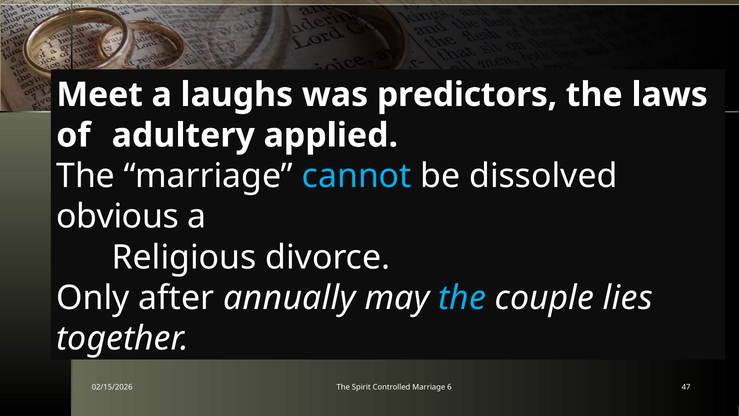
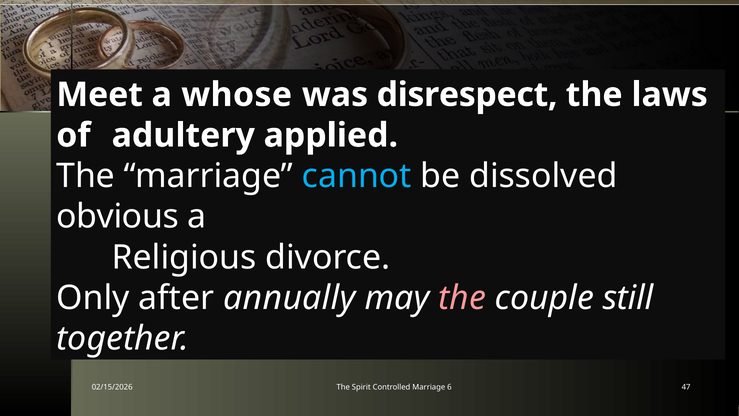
laughs: laughs -> whose
predictors: predictors -> disrespect
the at (462, 298) colour: light blue -> pink
lies: lies -> still
